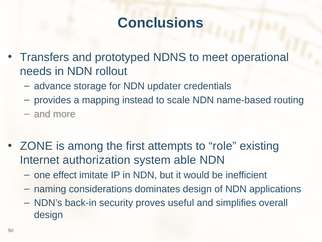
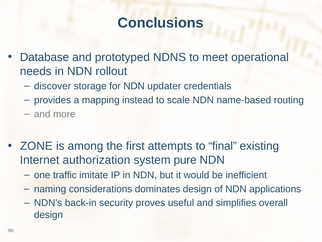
Transfers: Transfers -> Database
advance: advance -> discover
role: role -> final
able: able -> pure
effect: effect -> traffic
